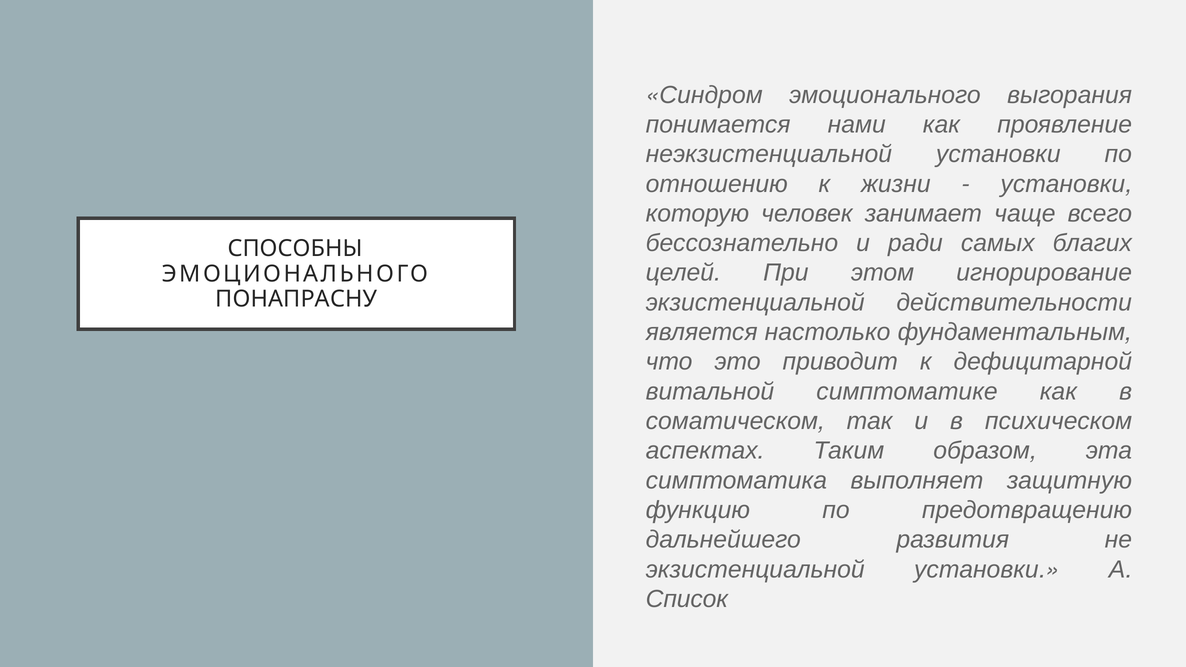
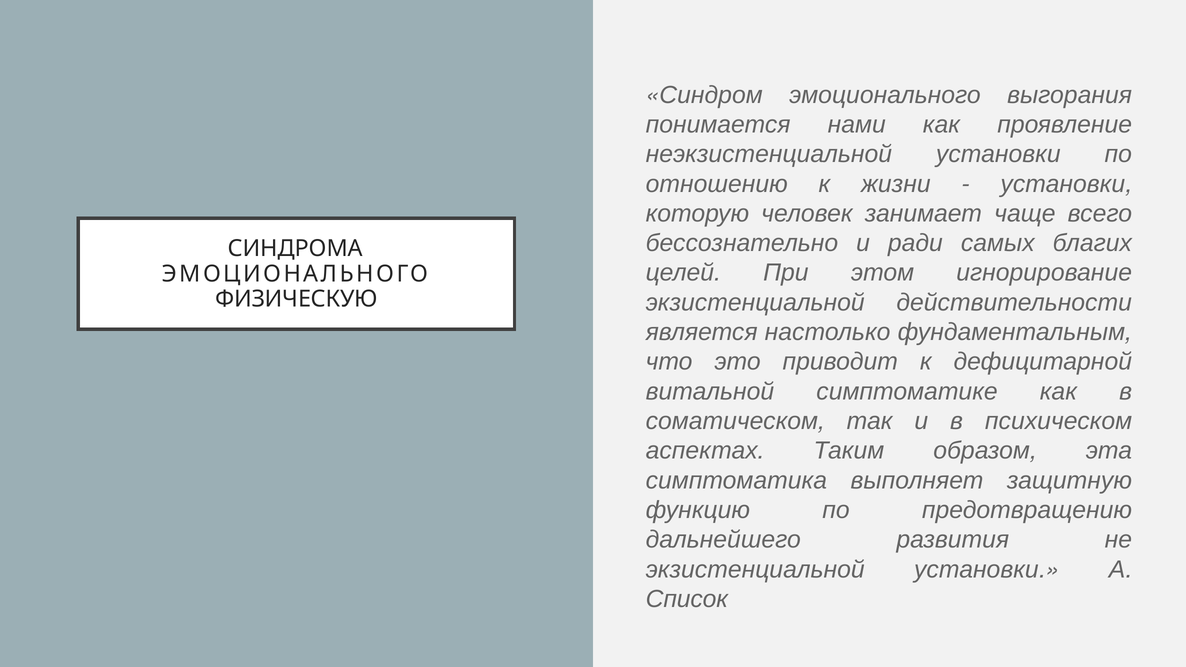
СПОСОБНЫ: СПОСОБНЫ -> СИНДРОМА
ПОНАПРАСНУ: ПОНАПРАСНУ -> ФИЗИЧЕСКУЮ
